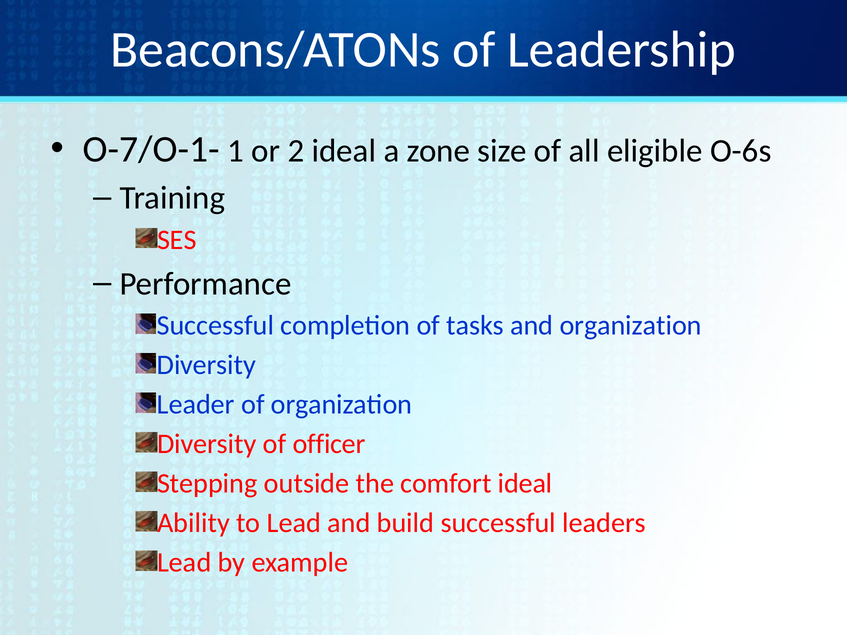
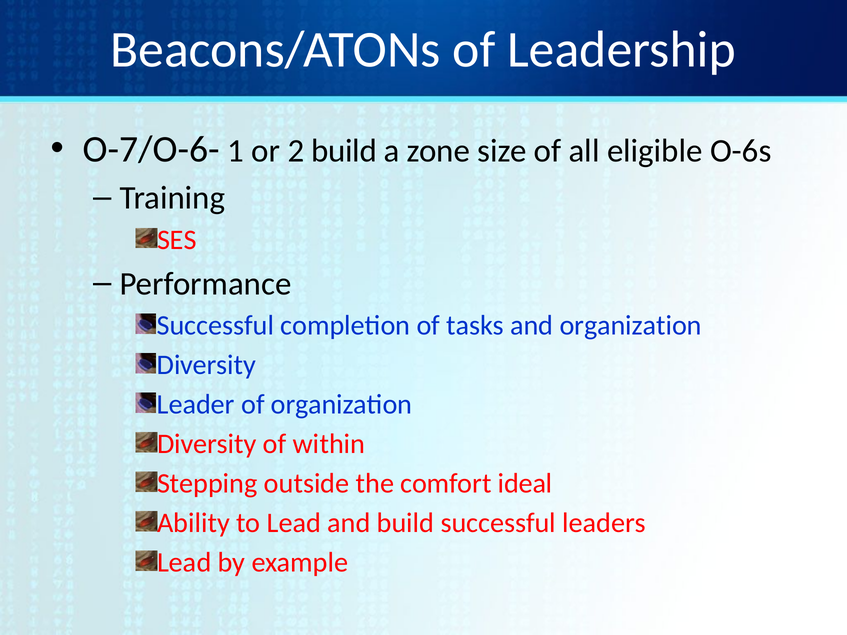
O-7/O-1-: O-7/O-1- -> O-7/O-6-
2 ideal: ideal -> build
officer: officer -> within
